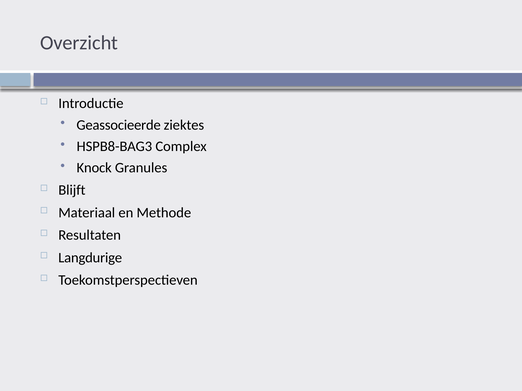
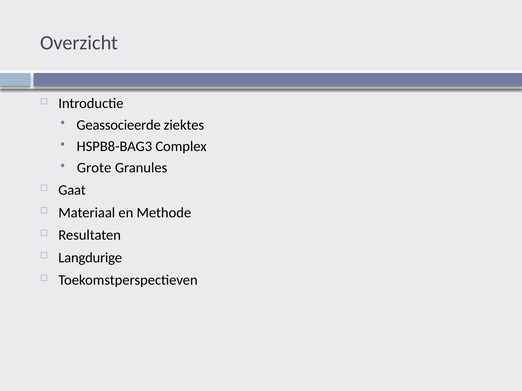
Knock: Knock -> Grote
Blijft: Blijft -> Gaat
